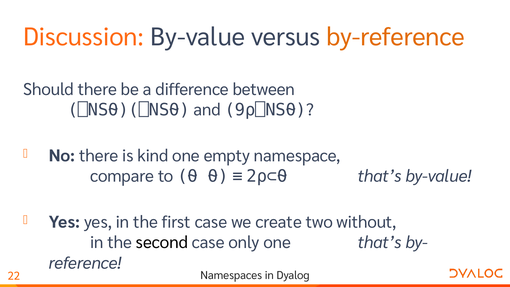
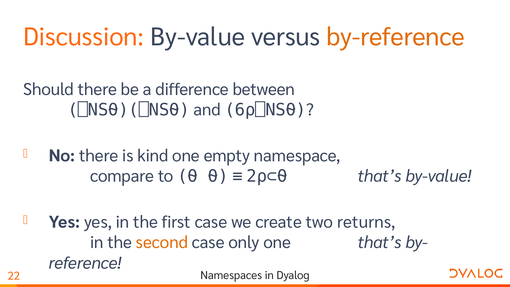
9⍴⎕NS⍬: 9⍴⎕NS⍬ -> 6⍴⎕NS⍬
without: without -> returns
second colour: black -> orange
